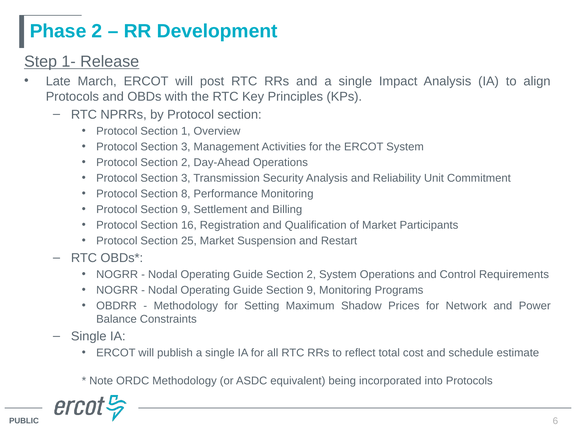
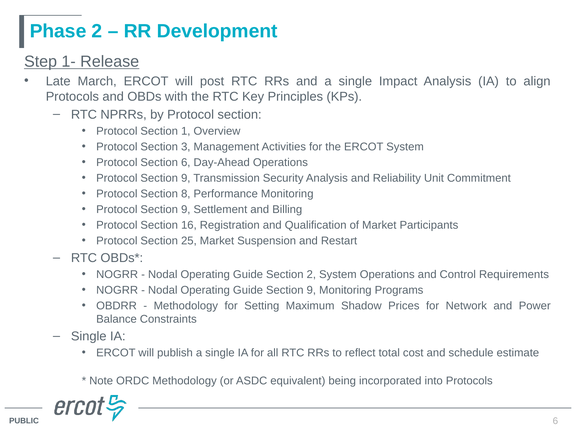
Protocol Section 2: 2 -> 6
3 at (186, 178): 3 -> 9
